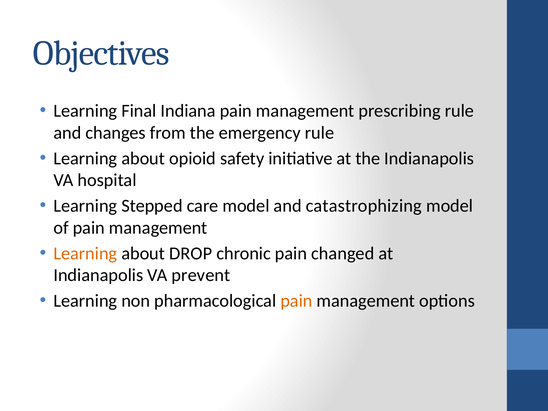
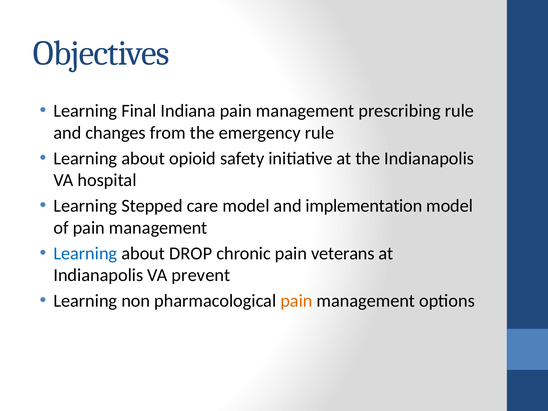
catastrophizing: catastrophizing -> implementation
Learning at (85, 253) colour: orange -> blue
changed: changed -> veterans
